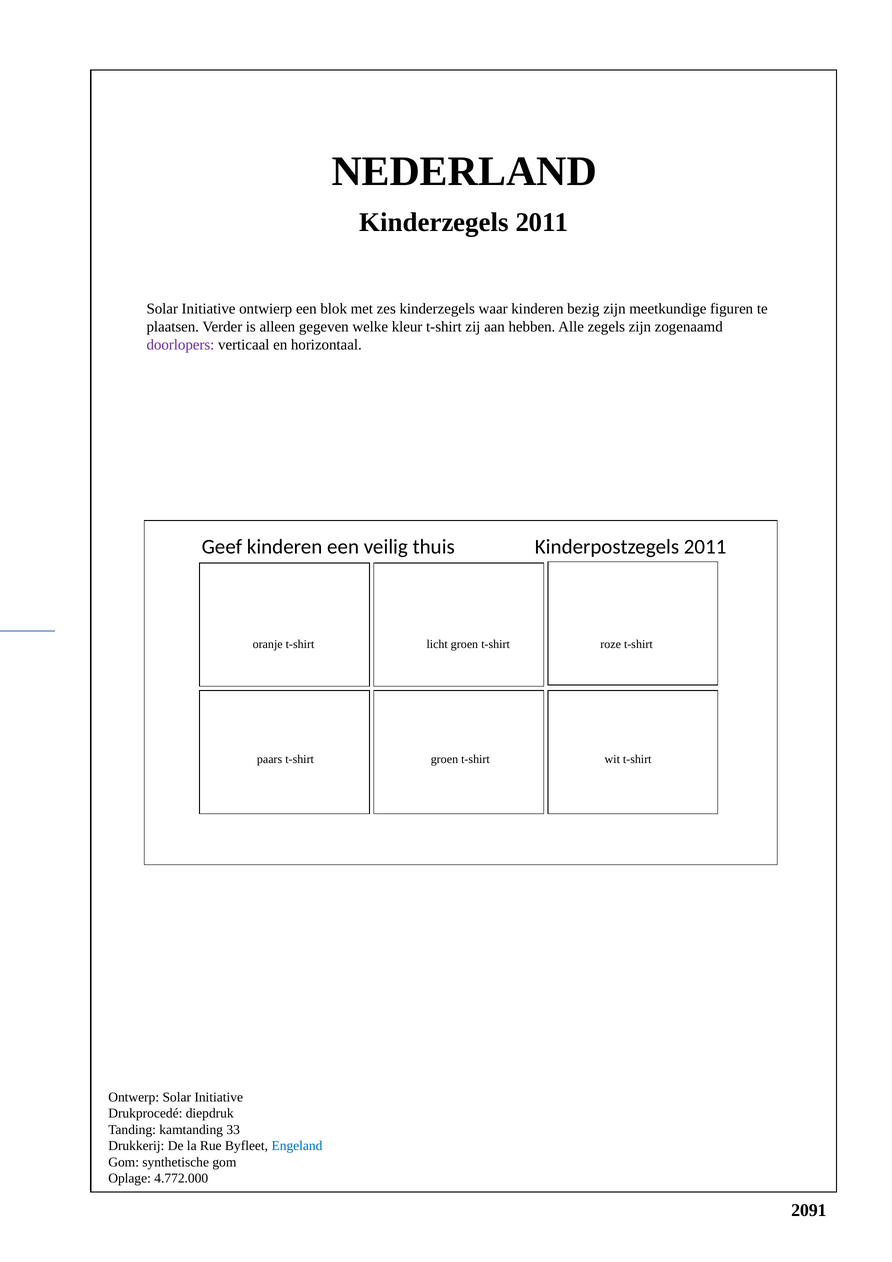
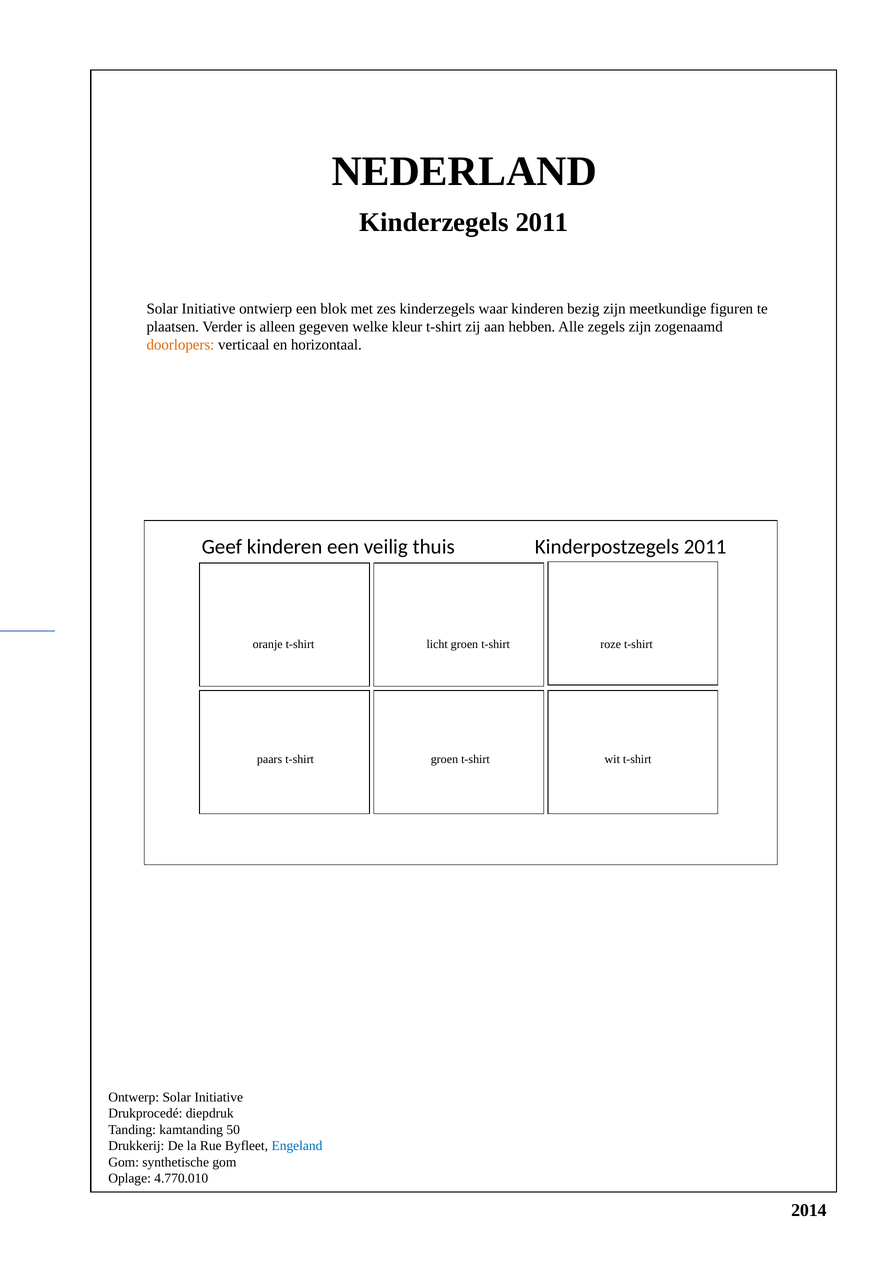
doorlopers colour: purple -> orange
33: 33 -> 50
4.772.000: 4.772.000 -> 4.770.010
2091: 2091 -> 2014
